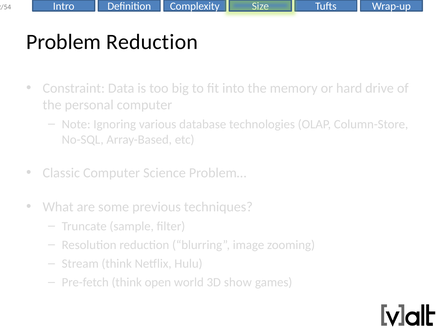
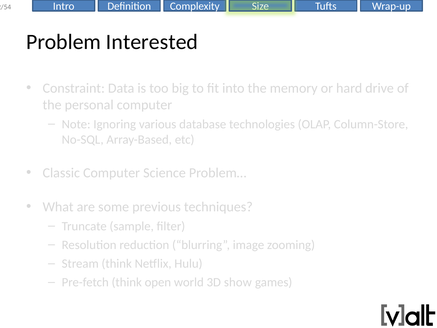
Problem Reduction: Reduction -> Interested
